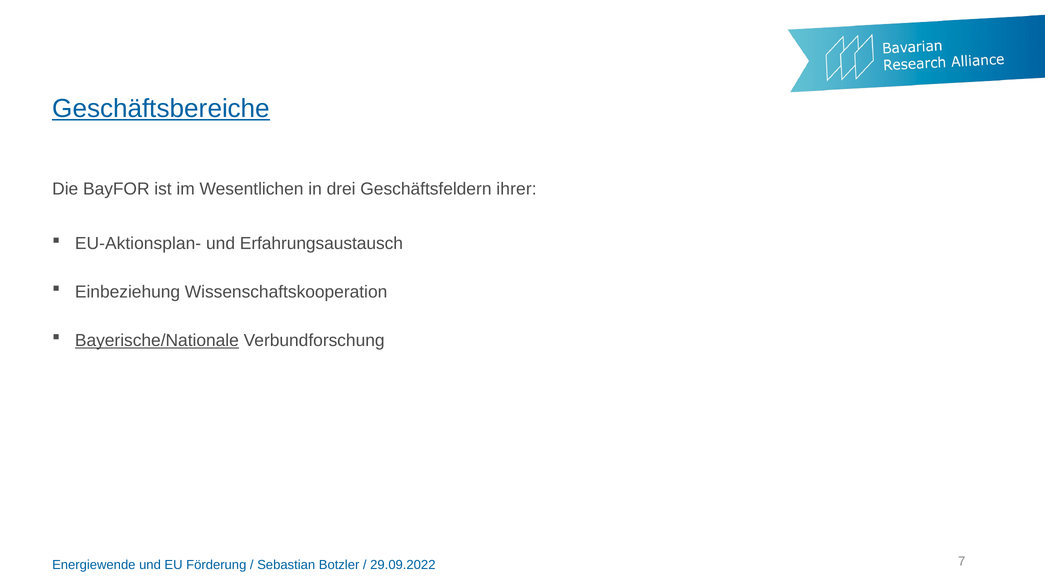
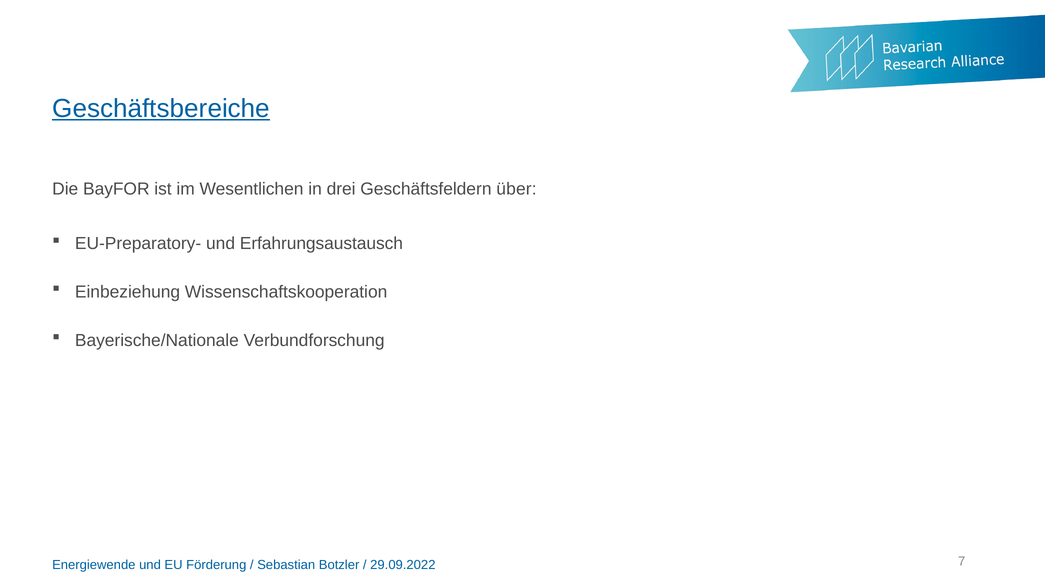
ihrer: ihrer -> über
EU-Aktionsplan-: EU-Aktionsplan- -> EU-Preparatory-
Bayerische/Nationale underline: present -> none
